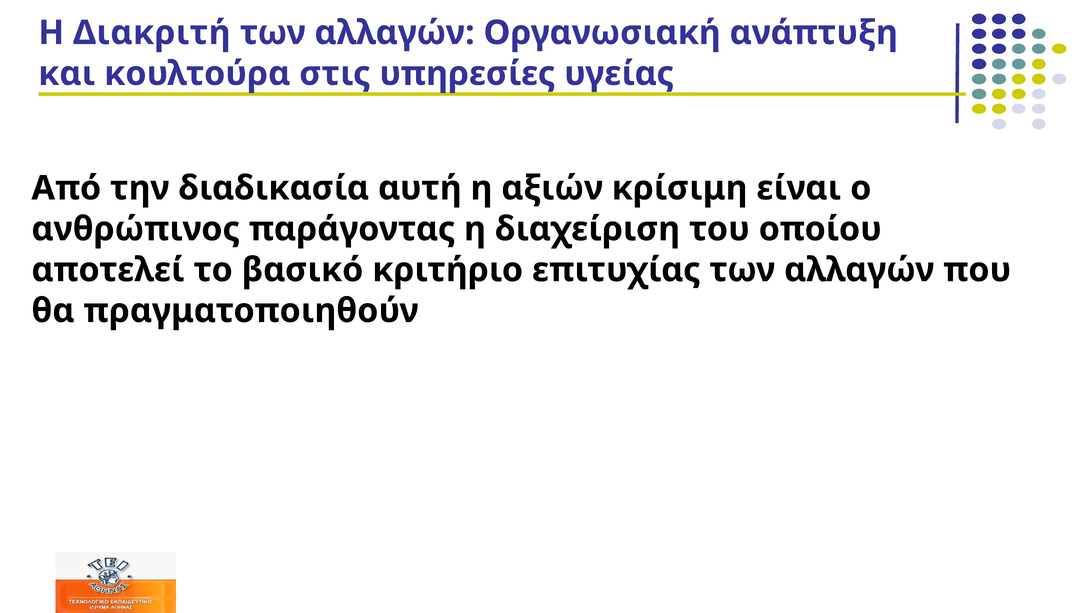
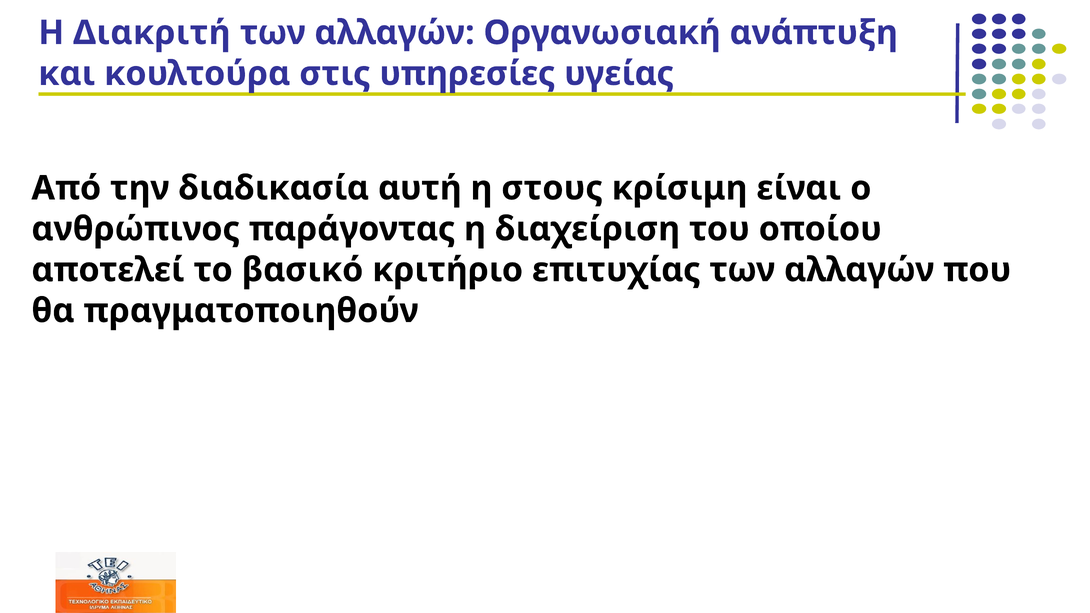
αξιών: αξιών -> στους
